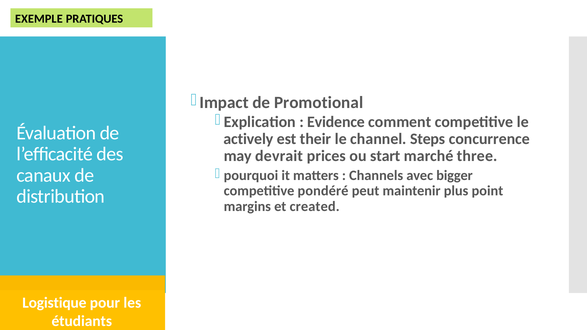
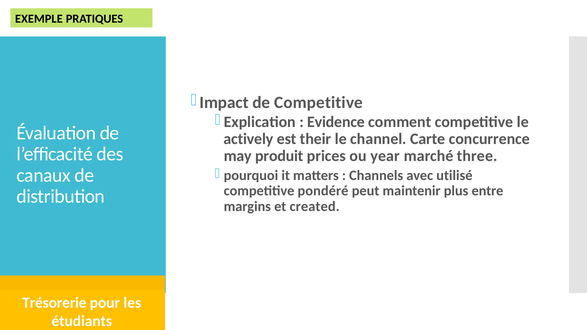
de Promotional: Promotional -> Competitive
Steps: Steps -> Carte
devrait: devrait -> produit
start: start -> year
bigger: bigger -> utilisé
point: point -> entre
Logistique: Logistique -> Trésorerie
